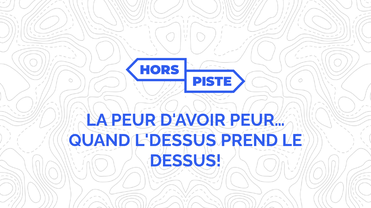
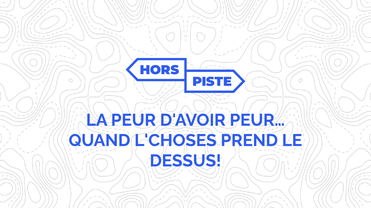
L'DESSUS: L'DESSUS -> L'CHOSES
